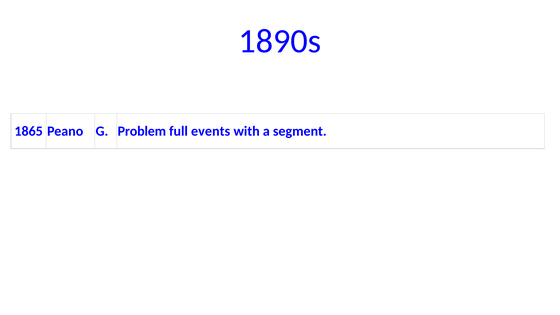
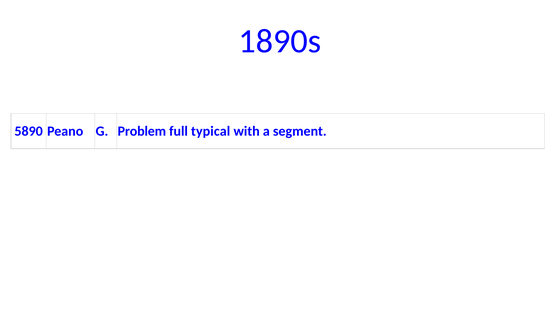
1865: 1865 -> 5890
events: events -> typical
